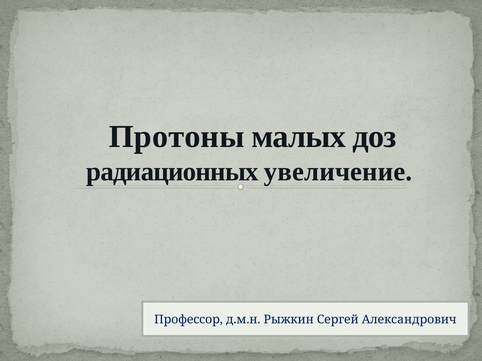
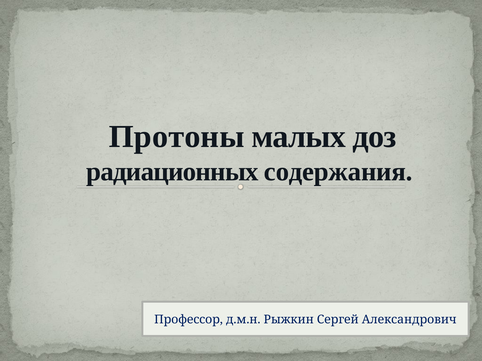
увеличение: увеличение -> содержания
